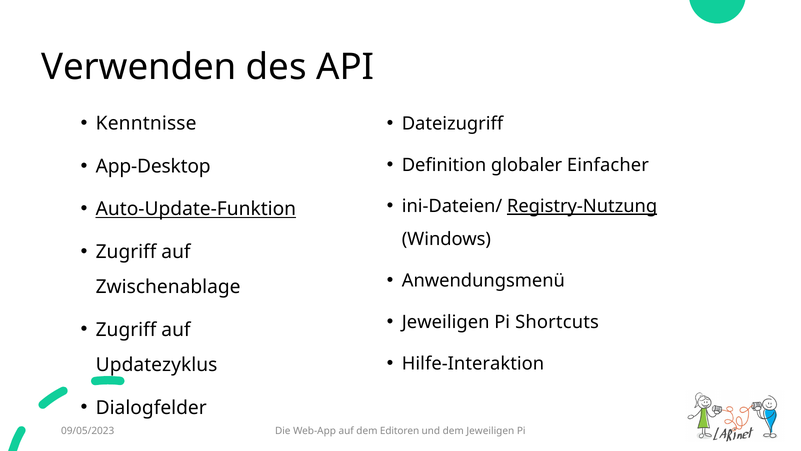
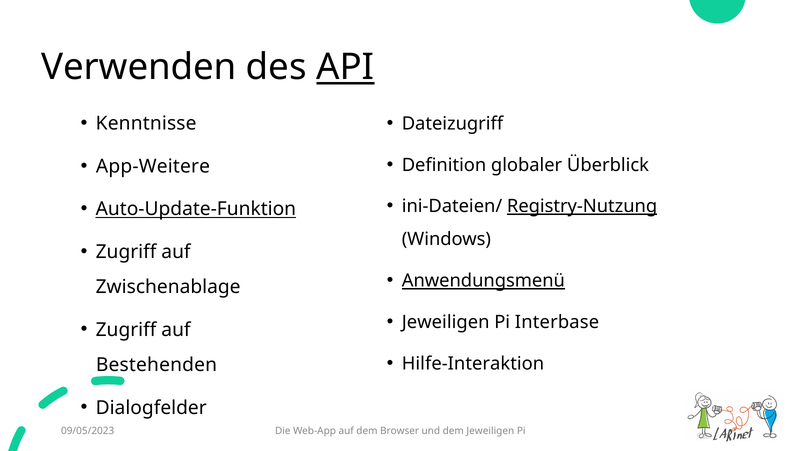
API underline: none -> present
Einfacher: Einfacher -> Überblick
App-Desktop: App-Desktop -> App-Weitere
Anwendungsmenü underline: none -> present
Shortcuts: Shortcuts -> Interbase
Updatezyklus: Updatezyklus -> Bestehenden
Editoren: Editoren -> Browser
